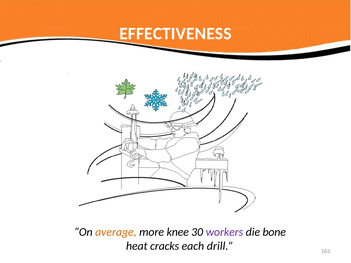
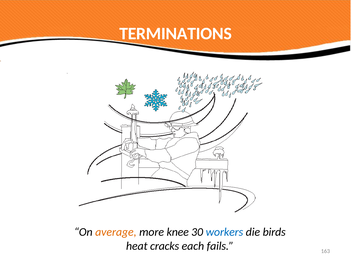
EFFECTIVENESS: EFFECTIVENESS -> TERMINATIONS
workers colour: purple -> blue
bone: bone -> birds
drill: drill -> fails
